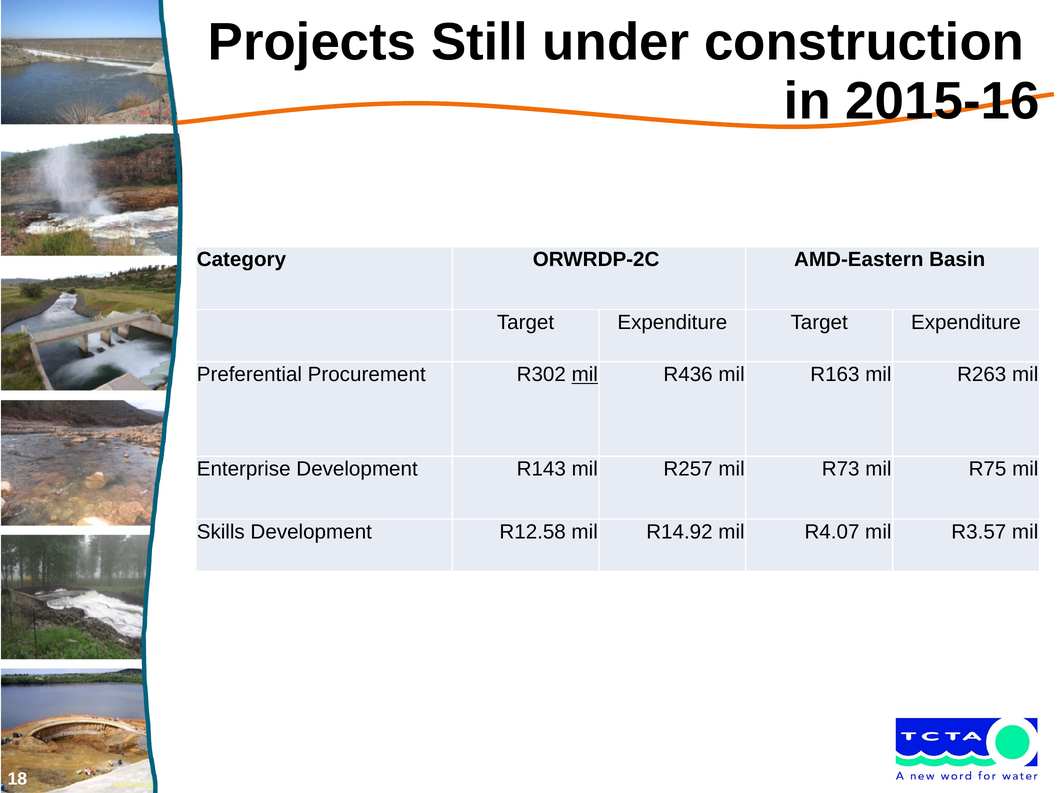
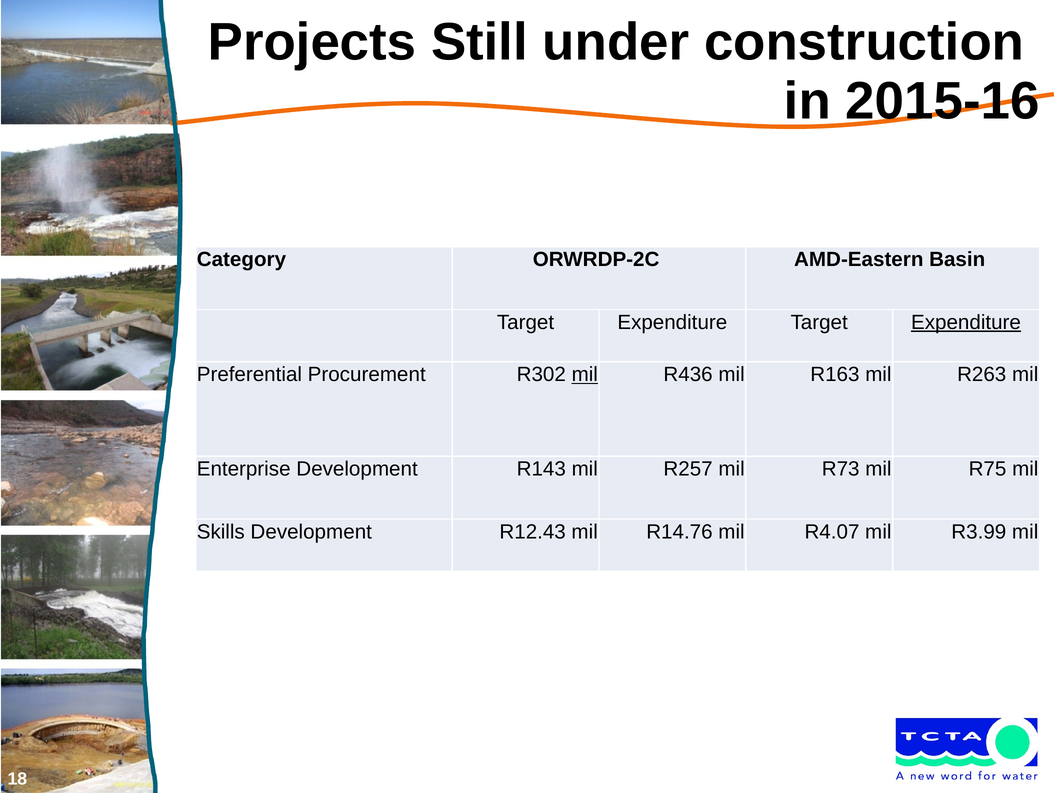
Expenditure at (966, 323) underline: none -> present
R12.58: R12.58 -> R12.43
R14.92: R14.92 -> R14.76
R3.57: R3.57 -> R3.99
